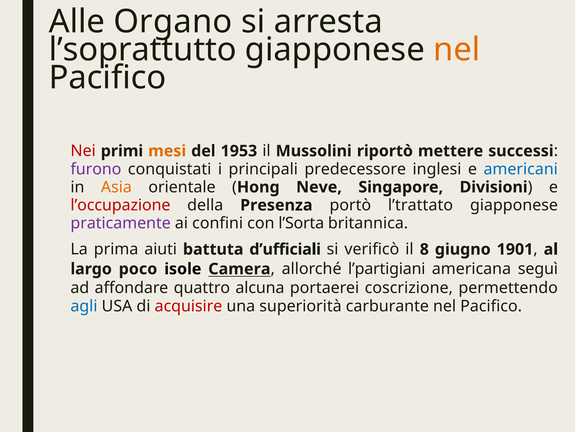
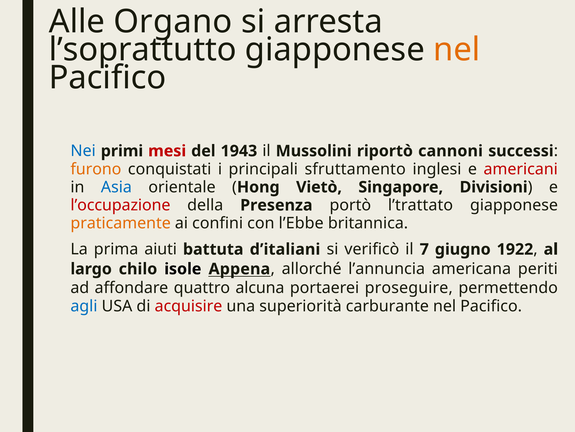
Nei colour: red -> blue
mesi colour: orange -> red
1953: 1953 -> 1943
mettere: mettere -> cannoni
furono colour: purple -> orange
predecessore: predecessore -> sfruttamento
americani colour: blue -> red
Asia colour: orange -> blue
Neve: Neve -> Vietò
praticamente colour: purple -> orange
l’Sorta: l’Sorta -> l’Ebbe
d’ufficiali: d’ufficiali -> d’italiani
8: 8 -> 7
1901: 1901 -> 1922
poco: poco -> chilo
Camera: Camera -> Appena
l’partigiani: l’partigiani -> l’annuncia
seguì: seguì -> periti
coscrizione: coscrizione -> proseguire
